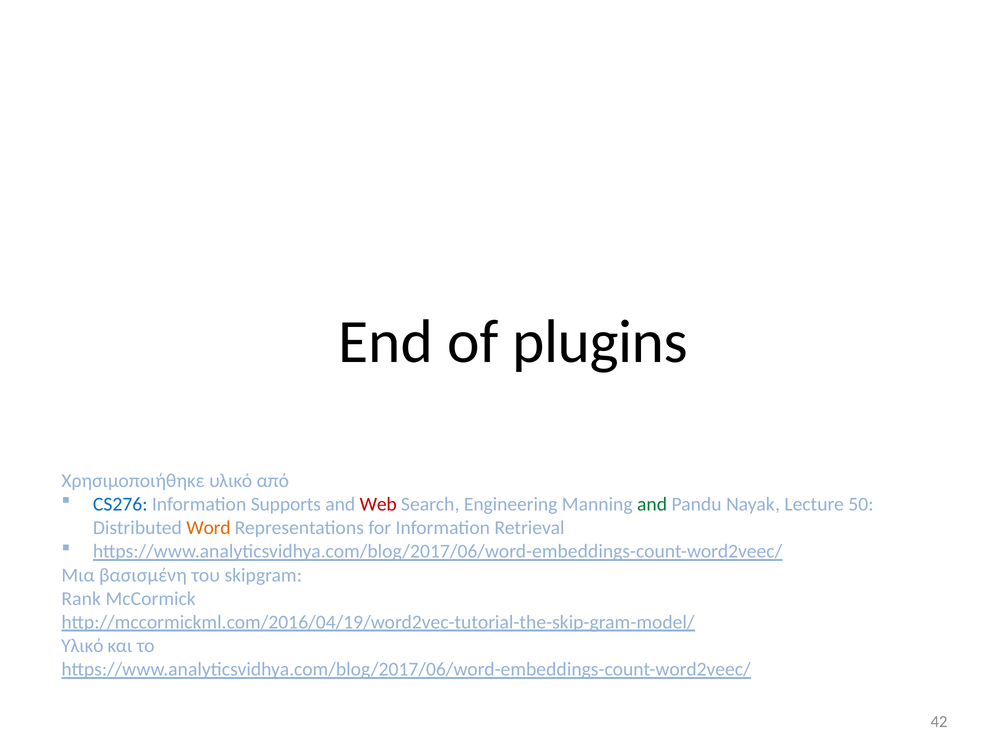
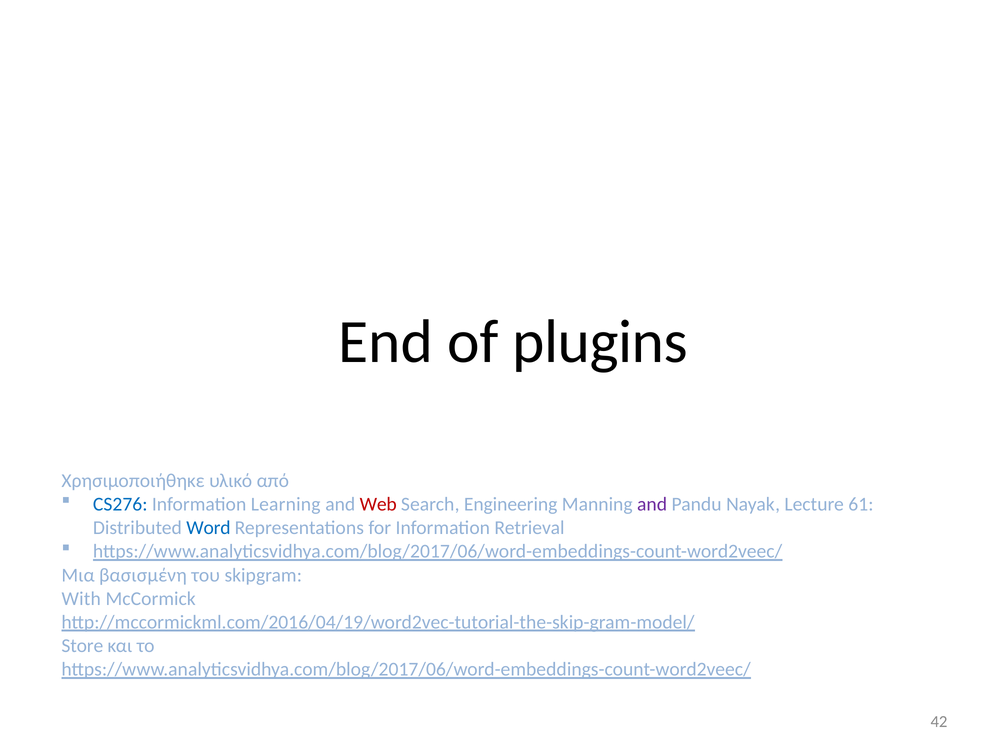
Supports: Supports -> Learning
and at (652, 504) colour: green -> purple
50: 50 -> 61
Word colour: orange -> blue
Rank: Rank -> With
Υλικό at (82, 646): Υλικό -> Store
